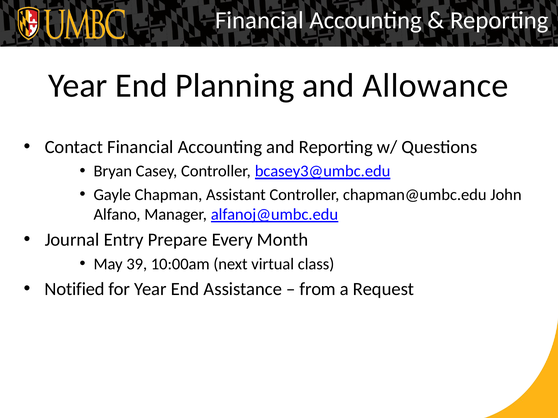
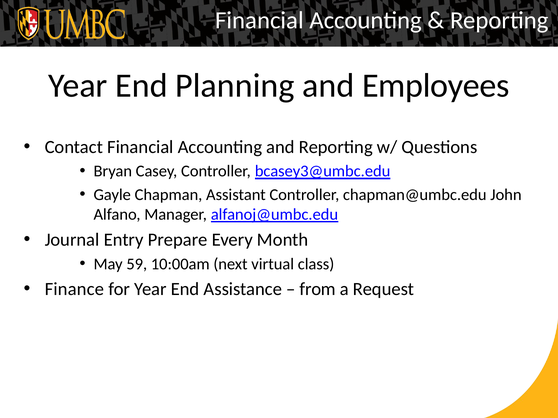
Allowance: Allowance -> Employees
39: 39 -> 59
Notified: Notified -> Finance
